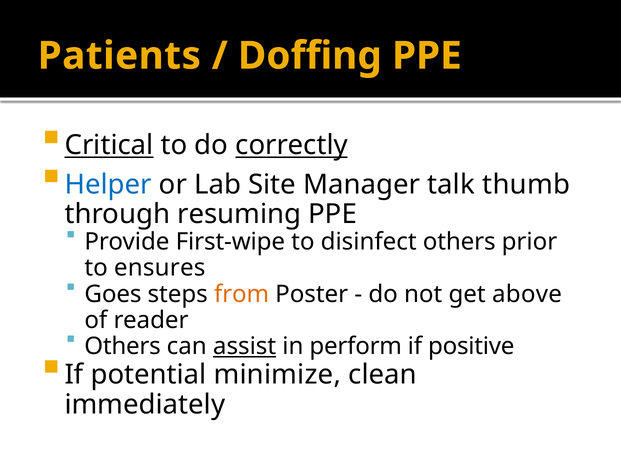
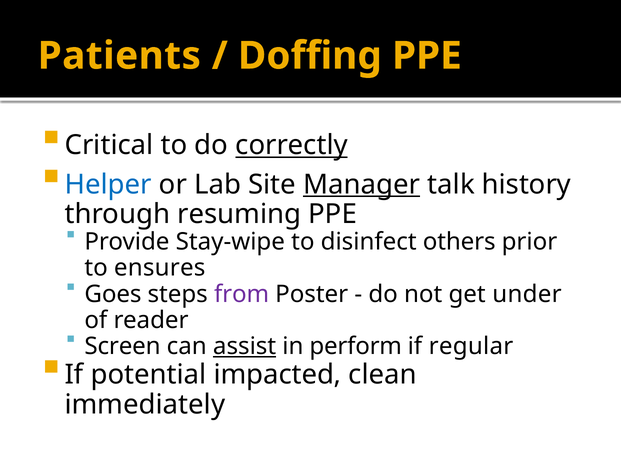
Critical underline: present -> none
Manager underline: none -> present
thumb: thumb -> history
First-wipe: First-wipe -> Stay-wipe
from colour: orange -> purple
above: above -> under
Others at (123, 346): Others -> Screen
positive: positive -> regular
minimize: minimize -> impacted
